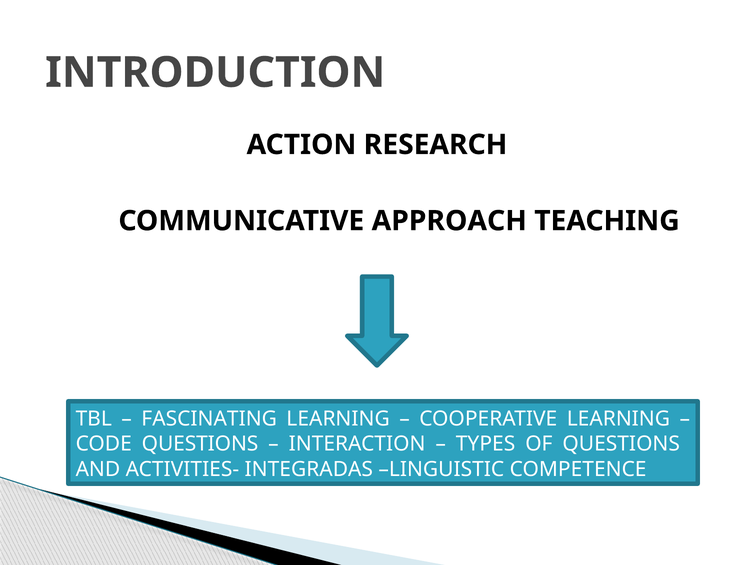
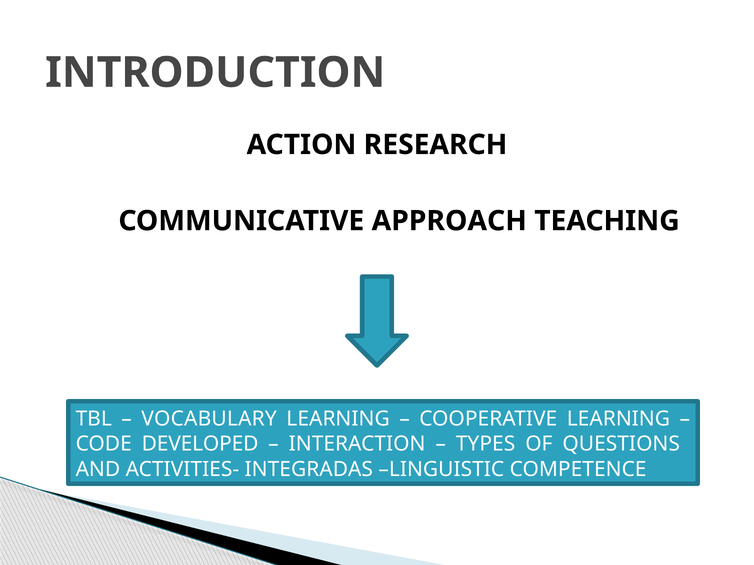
FASCINATING: FASCINATING -> VOCABULARY
CODE QUESTIONS: QUESTIONS -> DEVELOPED
